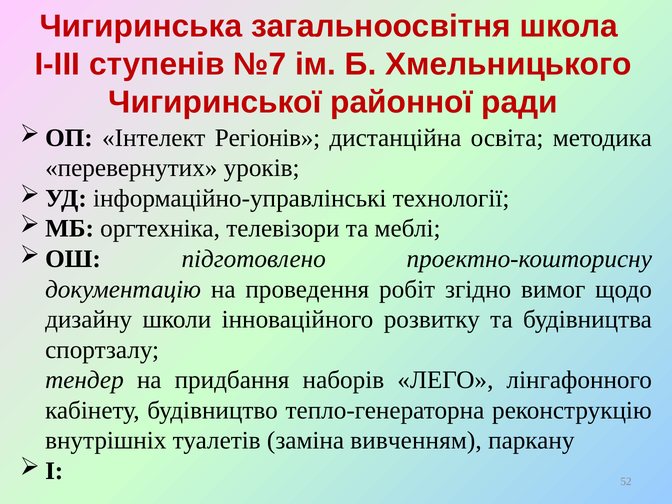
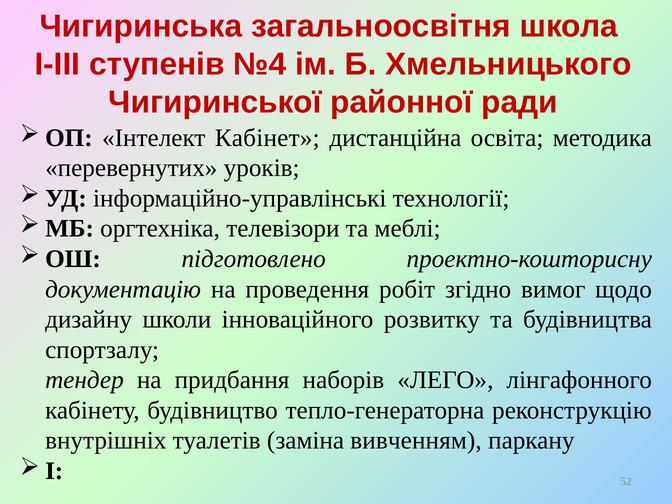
№7: №7 -> №4
Регіонів: Регіонів -> Кабінет
